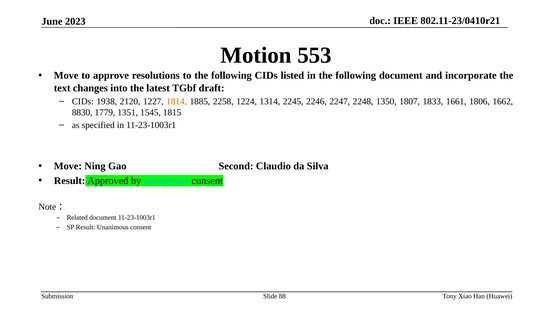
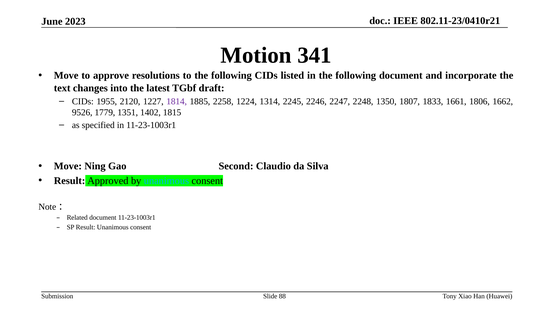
553: 553 -> 341
1938: 1938 -> 1955
1814 colour: orange -> purple
8830: 8830 -> 9526
1545: 1545 -> 1402
